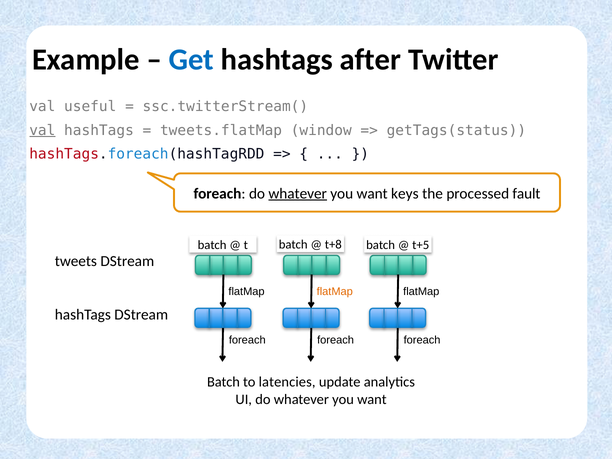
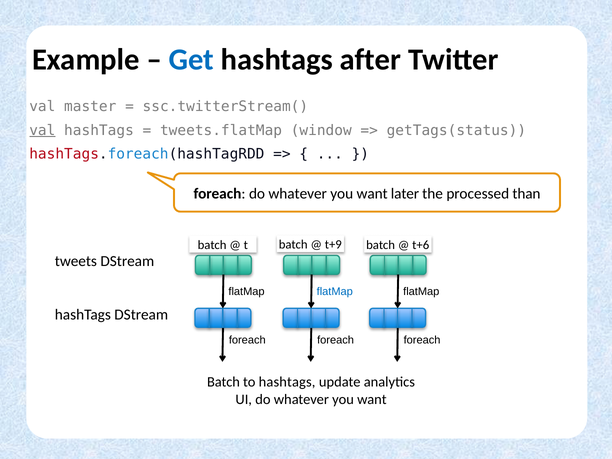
useful: useful -> master
whatever at (298, 194) underline: present -> none
keys: keys -> later
fault: fault -> than
t+8: t+8 -> t+9
t+5: t+5 -> t+6
flatMap at (335, 292) colour: orange -> blue
to latencies: latencies -> hashtags
